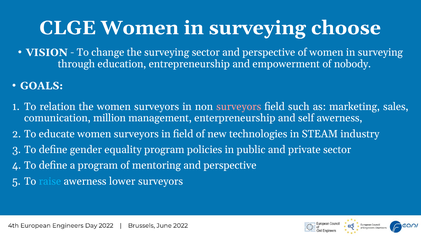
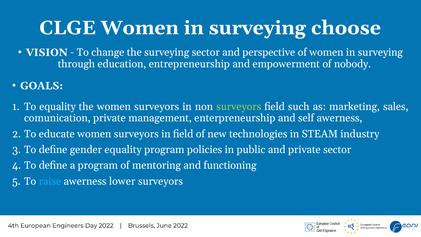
To relation: relation -> equality
surveyors at (239, 107) colour: pink -> light green
comunication million: million -> private
mentoring and perspective: perspective -> functioning
